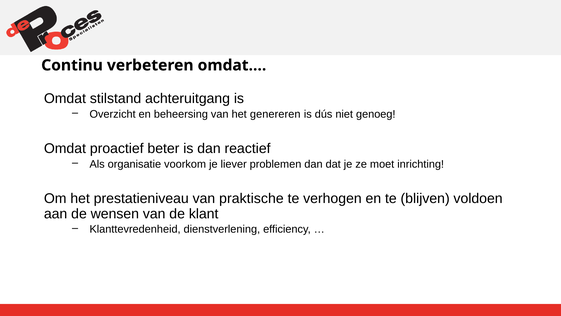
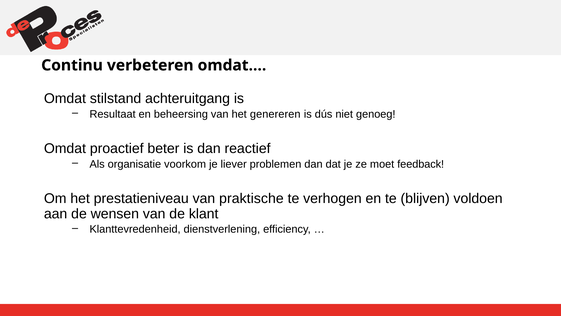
Overzicht: Overzicht -> Resultaat
inrichting: inrichting -> feedback
